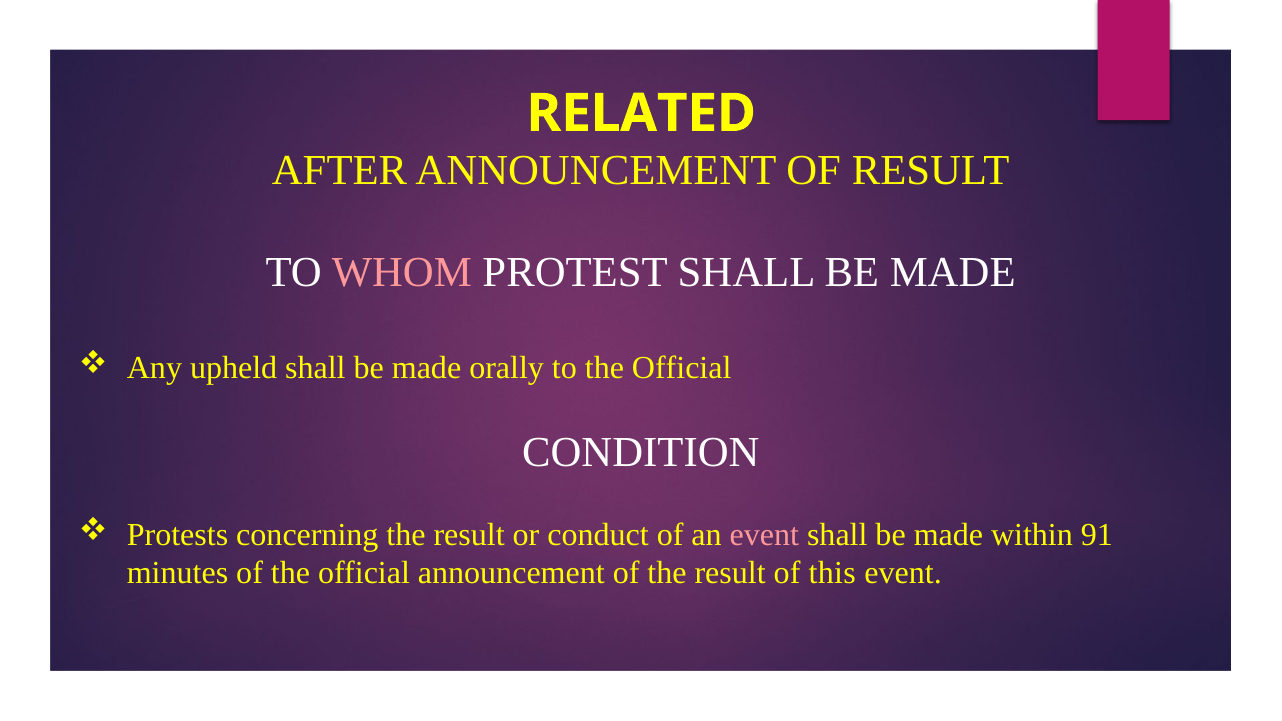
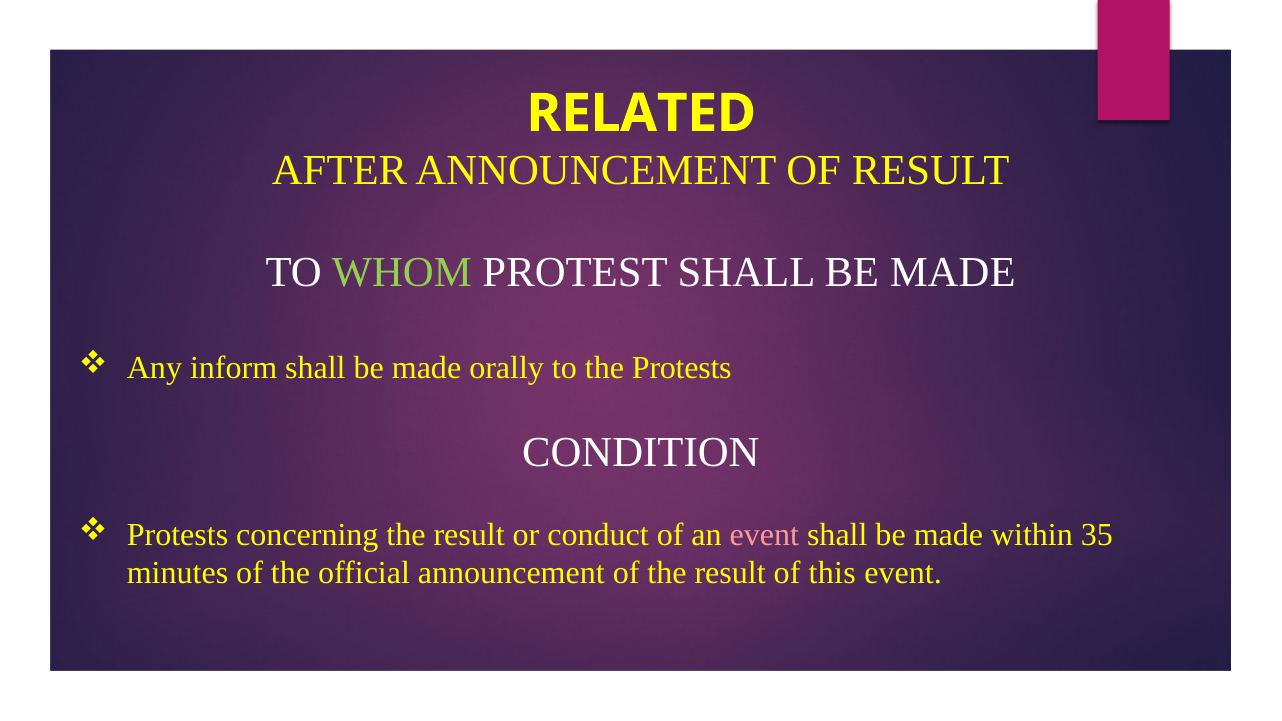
WHOM colour: pink -> light green
upheld: upheld -> inform
to the Official: Official -> Protests
91: 91 -> 35
